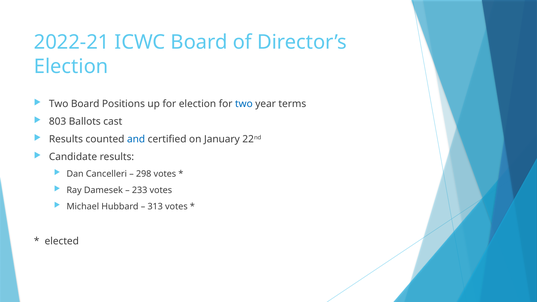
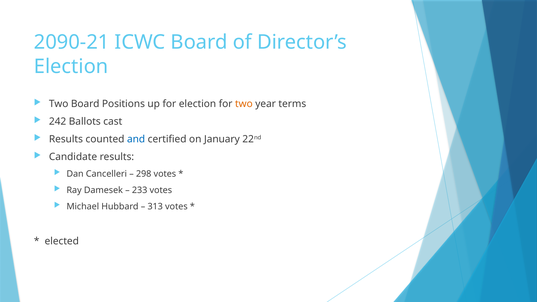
2022-21: 2022-21 -> 2090-21
two at (244, 104) colour: blue -> orange
803: 803 -> 242
